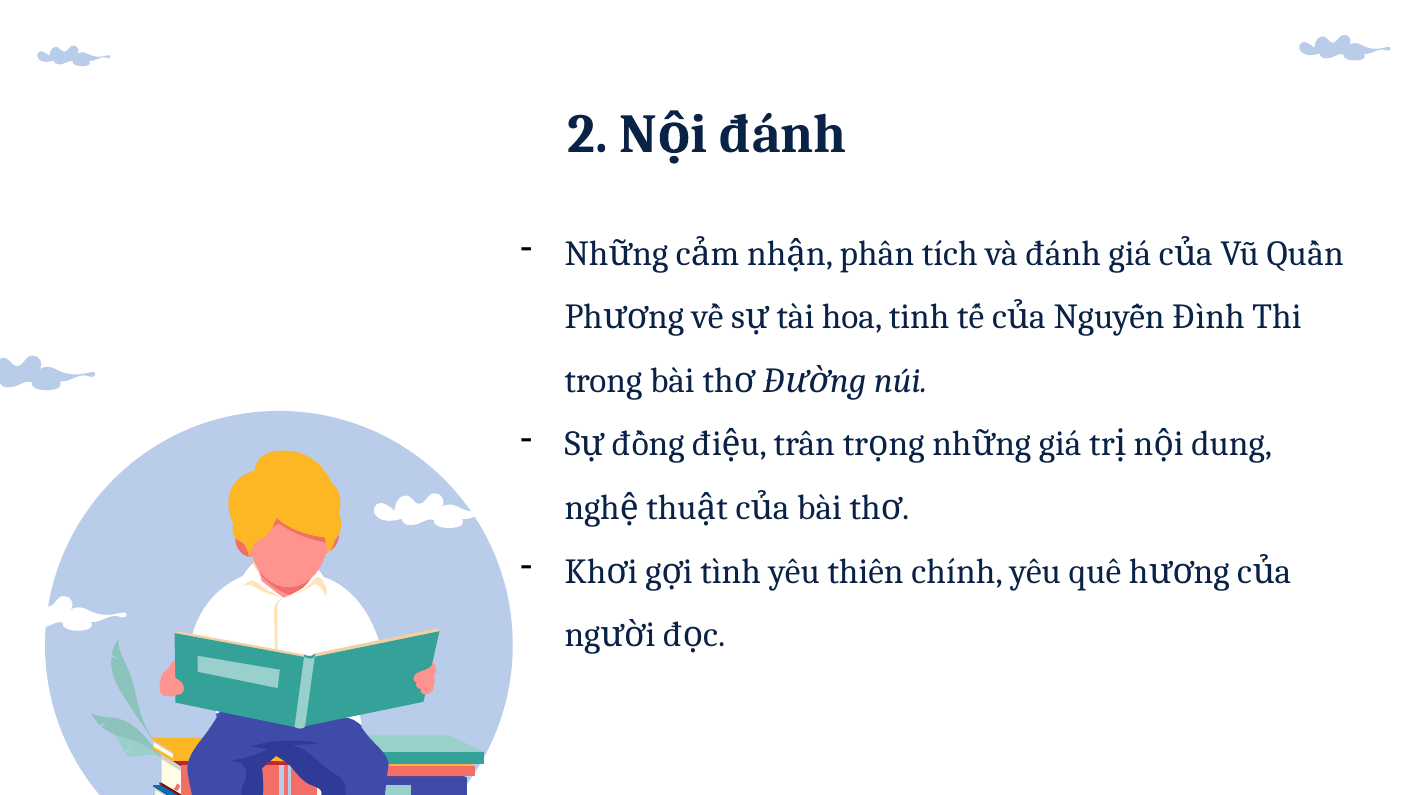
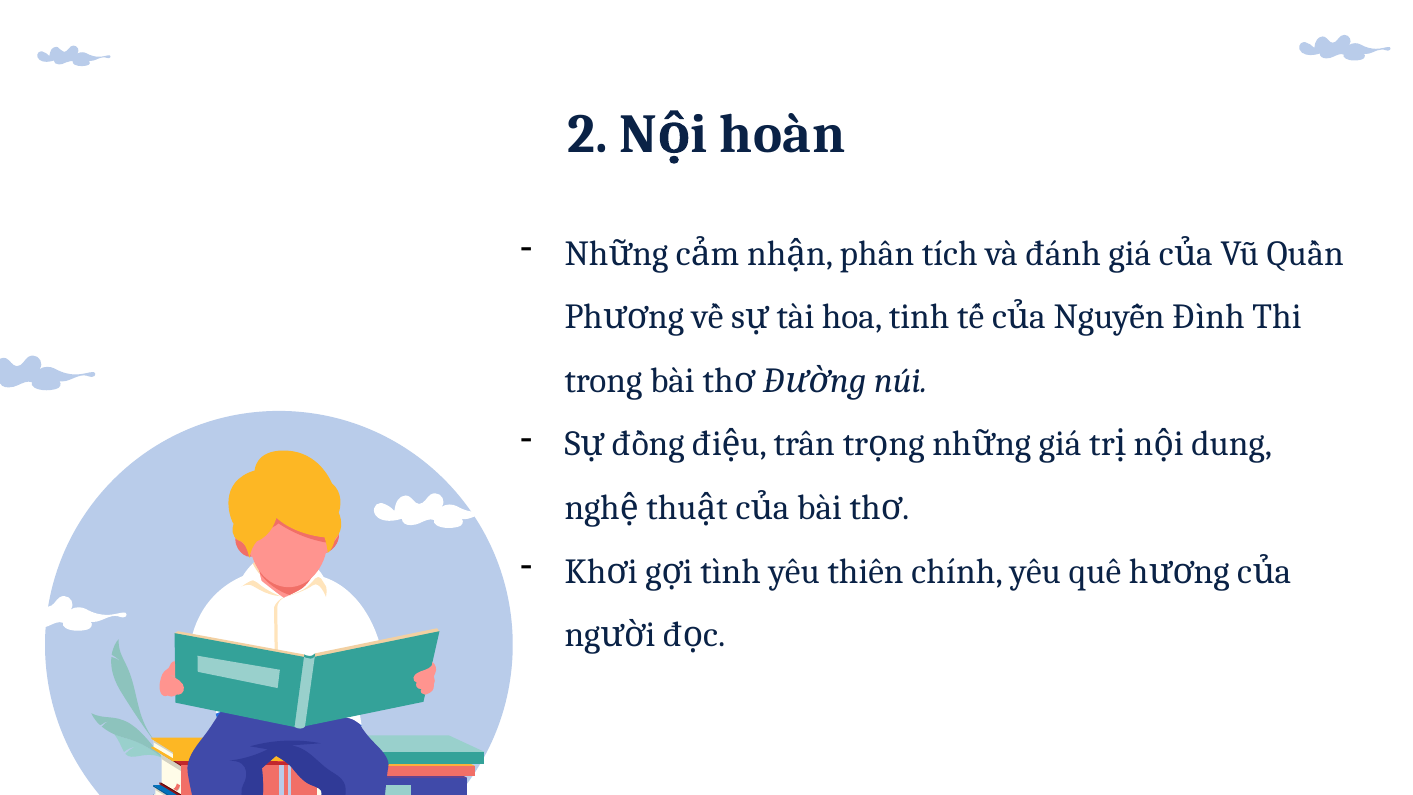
đánh at (783, 134): đánh -> hoàn
